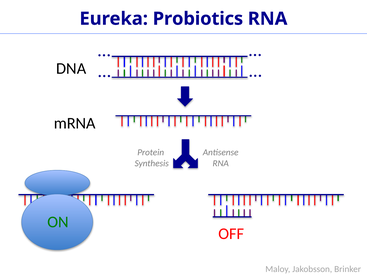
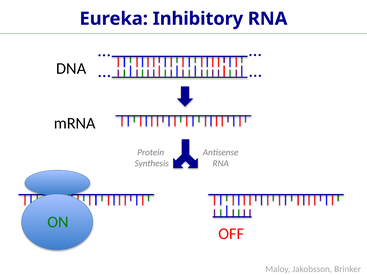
Probiotics: Probiotics -> Inhibitory
